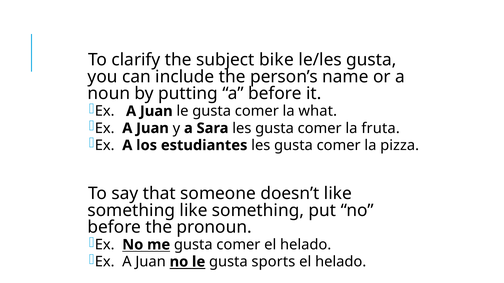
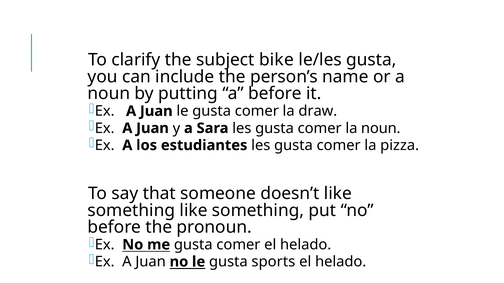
what: what -> draw
la fruta: fruta -> noun
